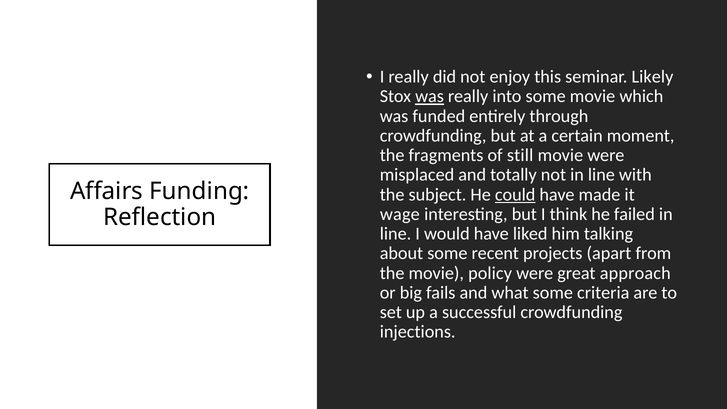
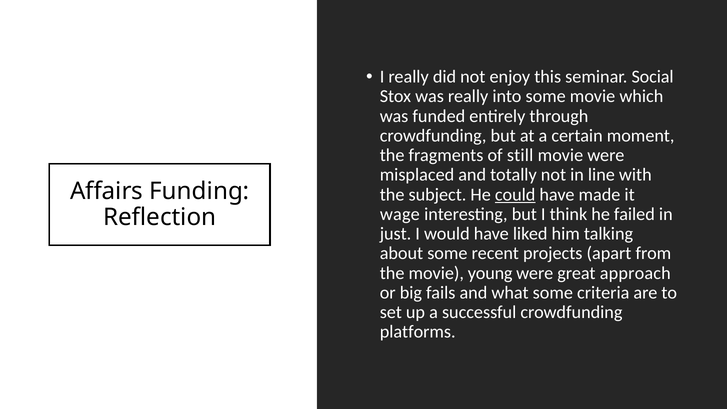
Likely: Likely -> Social
was at (430, 96) underline: present -> none
line at (396, 234): line -> just
policy: policy -> young
injections: injections -> platforms
